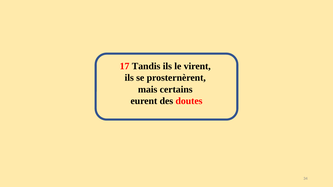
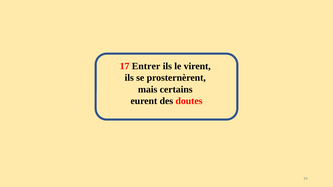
Tandis: Tandis -> Entrer
